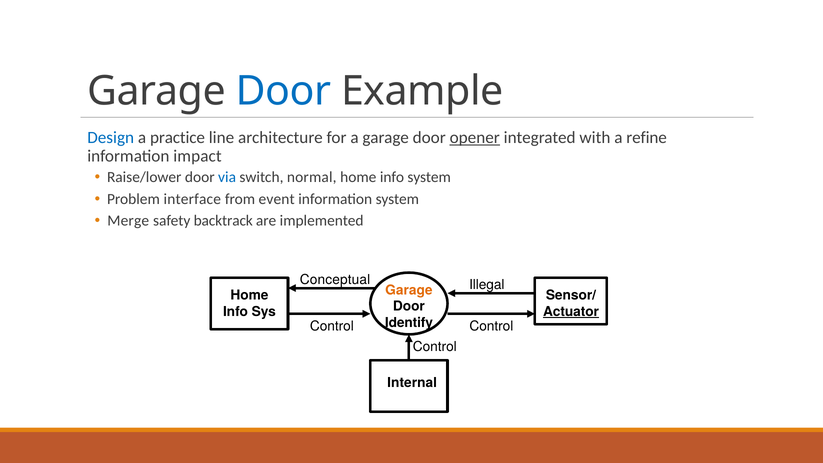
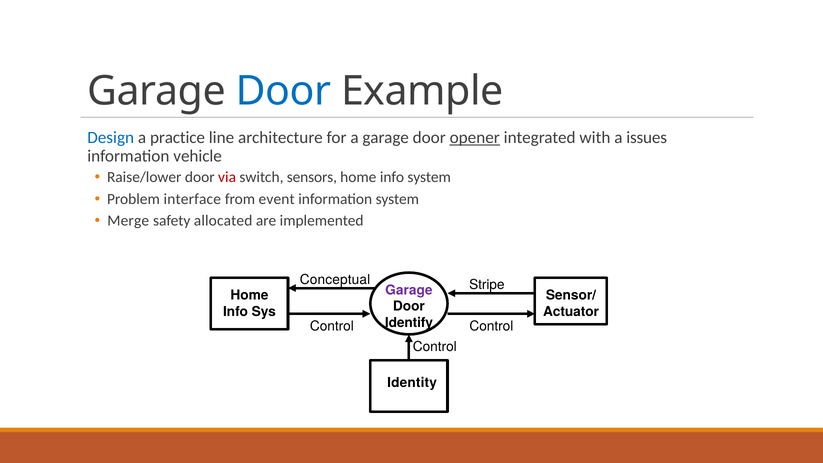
refine: refine -> issues
impact: impact -> vehicle
via colour: blue -> red
normal: normal -> sensors
backtrack: backtrack -> allocated
Illegal: Illegal -> Stripe
Garage at (409, 290) colour: orange -> purple
Actuator underline: present -> none
Internal: Internal -> Identity
